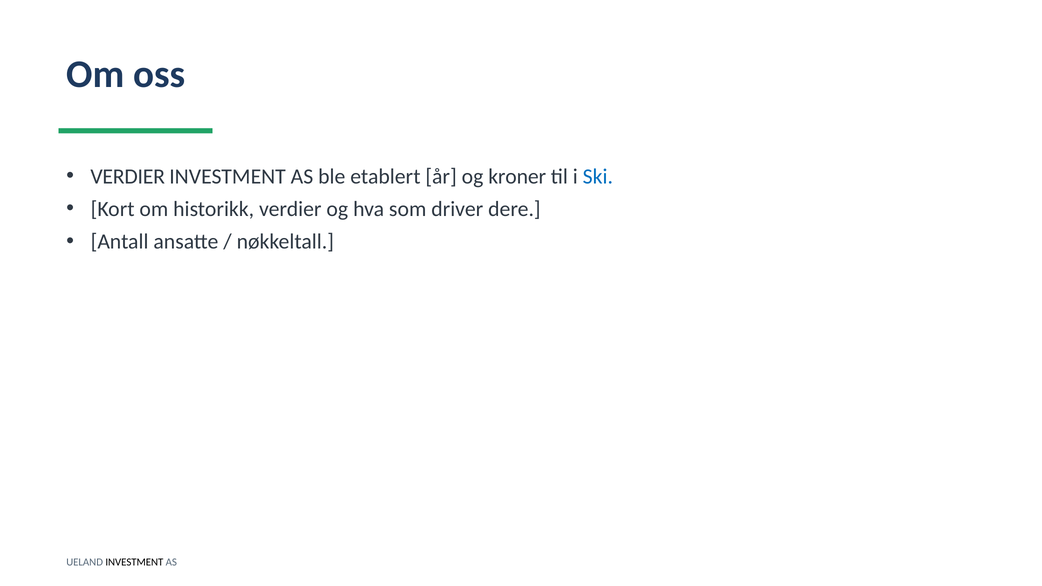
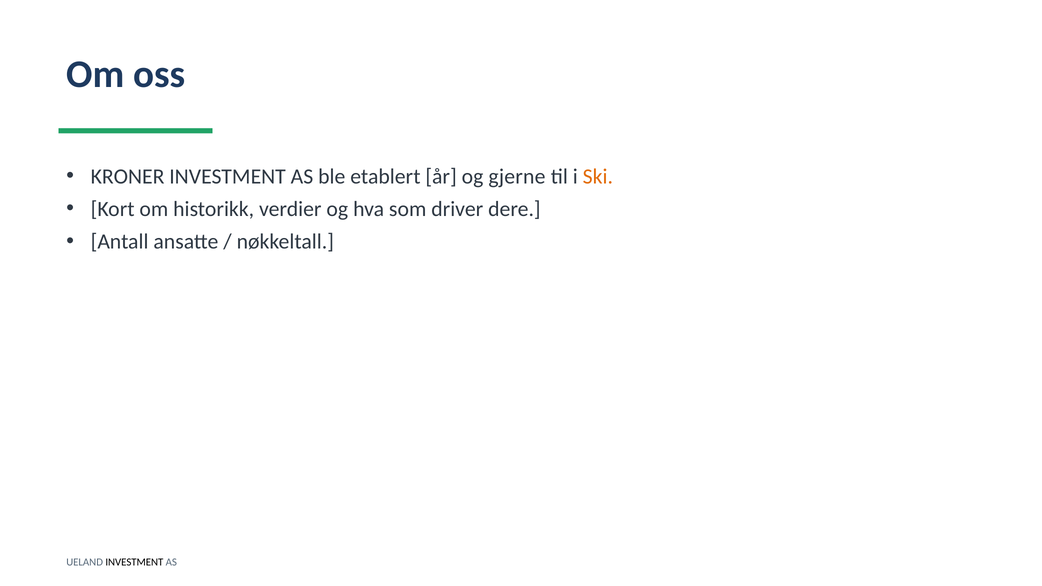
VERDIER at (128, 176): VERDIER -> KRONER
kroner: kroner -> gjerne
Ski colour: blue -> orange
